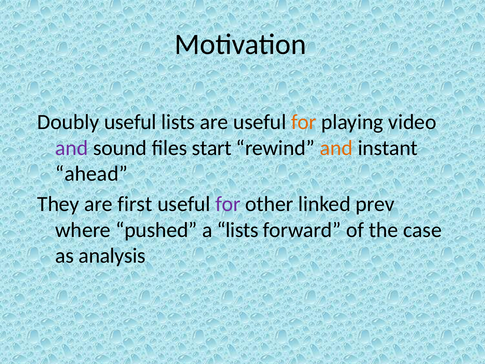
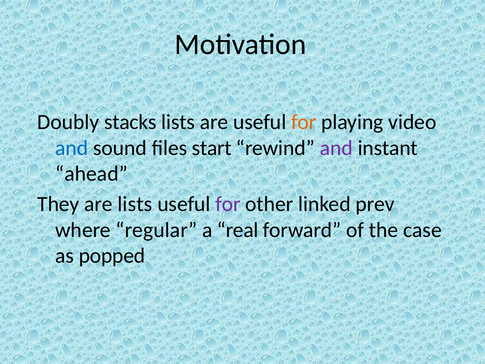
Doubly useful: useful -> stacks
and at (72, 148) colour: purple -> blue
and at (336, 148) colour: orange -> purple
are first: first -> lists
pushed: pushed -> regular
a lists: lists -> real
analysis: analysis -> popped
